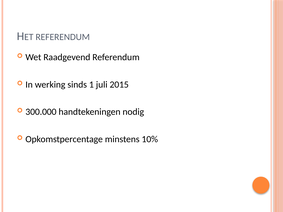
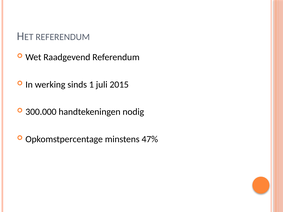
10%: 10% -> 47%
